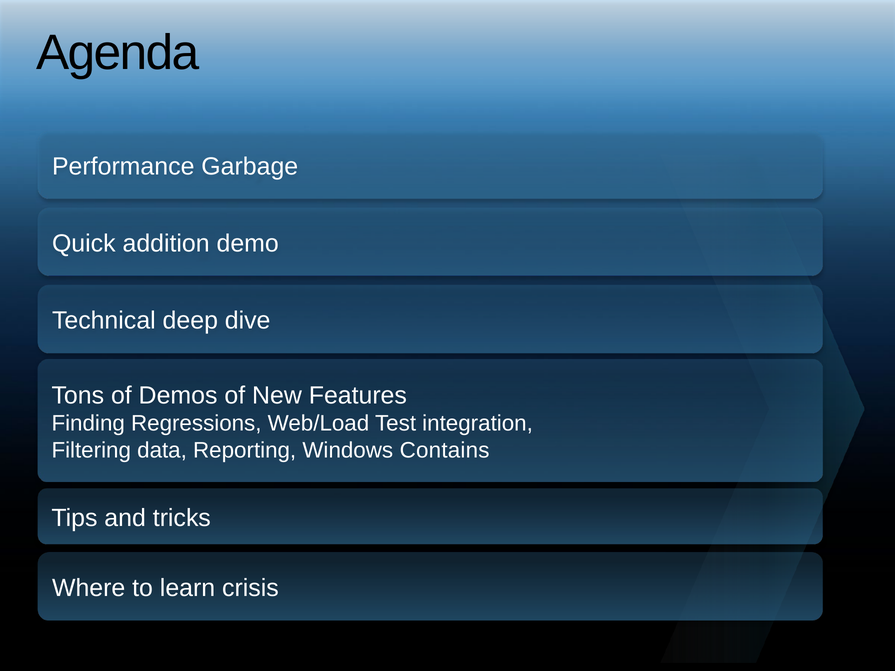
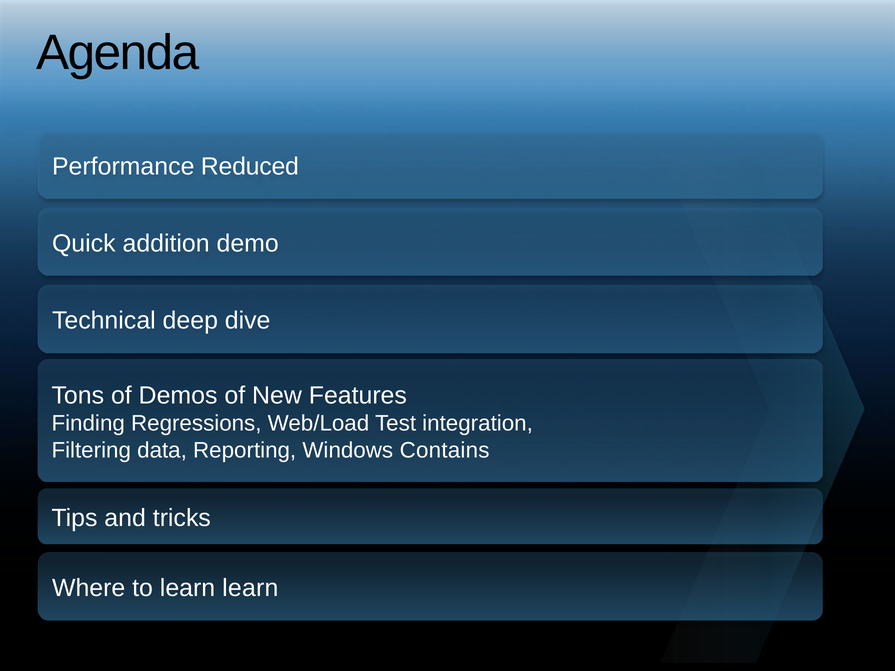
Garbage: Garbage -> Reduced
learn crisis: crisis -> learn
